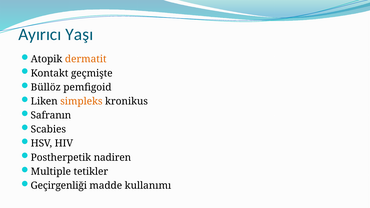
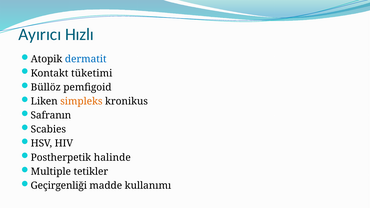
Yaşı: Yaşı -> Hızlı
dermatit colour: orange -> blue
geçmişte: geçmişte -> tüketimi
nadiren: nadiren -> halinde
